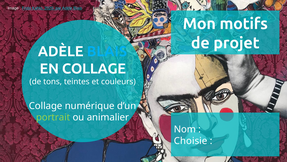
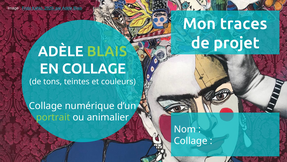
motifs: motifs -> traces
BLAIS at (107, 51) colour: light blue -> light green
Choisie at (191, 140): Choisie -> Collage
